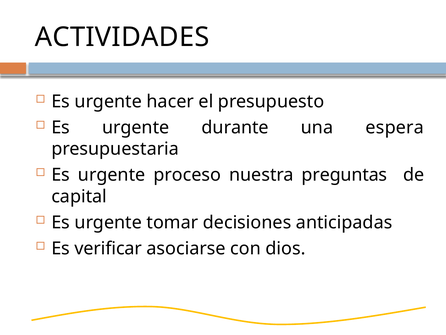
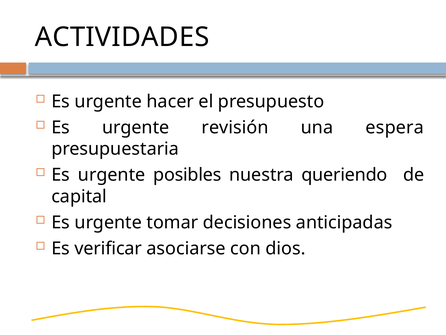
durante: durante -> revisión
proceso: proceso -> posibles
preguntas: preguntas -> queriendo
